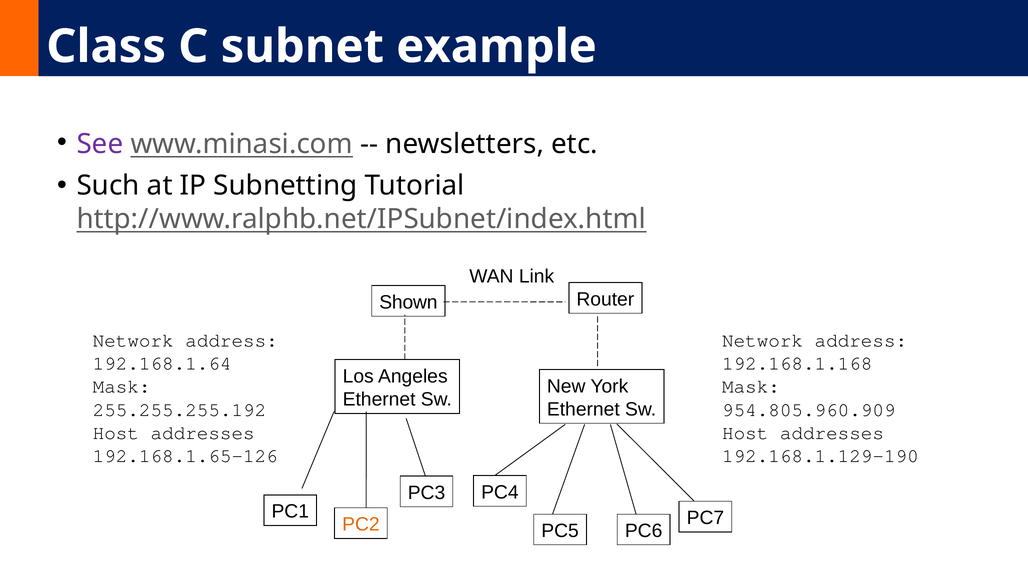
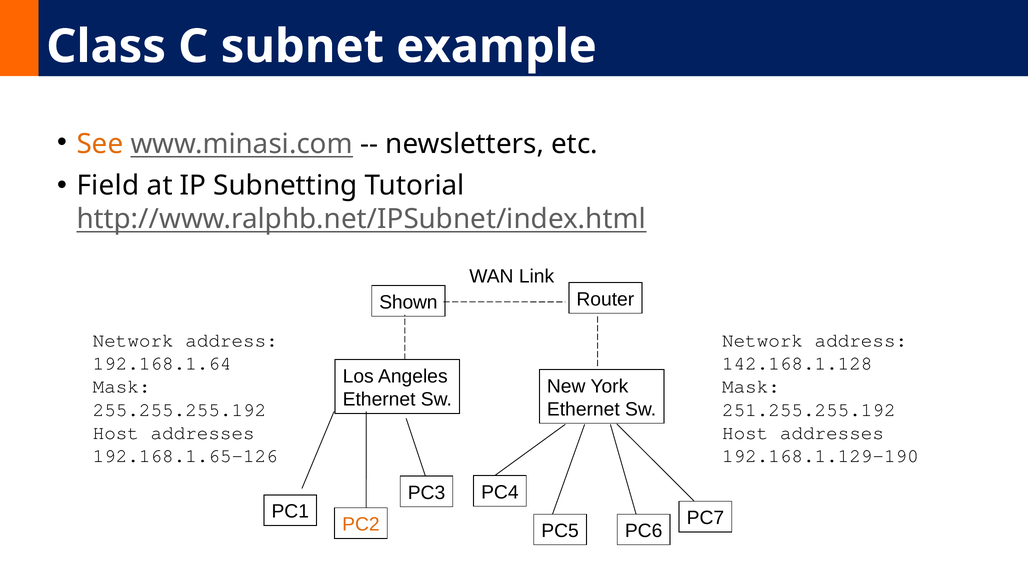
See colour: purple -> orange
Such: Such -> Field
192.168.1.168: 192.168.1.168 -> 142.168.1.128
954.805.960.909: 954.805.960.909 -> 251.255.255.192
